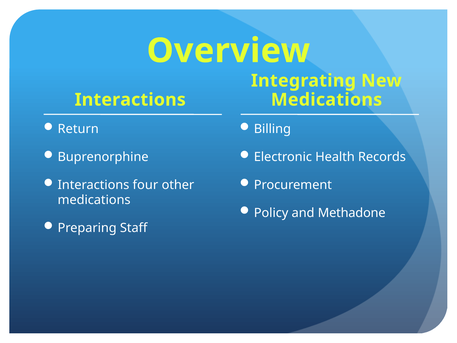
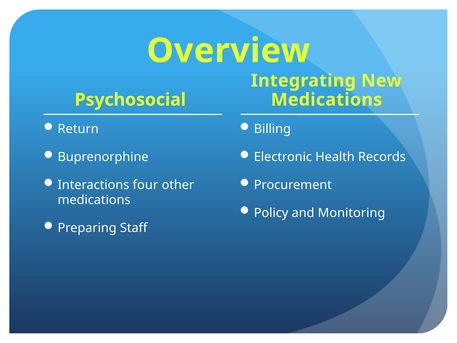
Interactions at (130, 100): Interactions -> Psychosocial
Methadone: Methadone -> Monitoring
